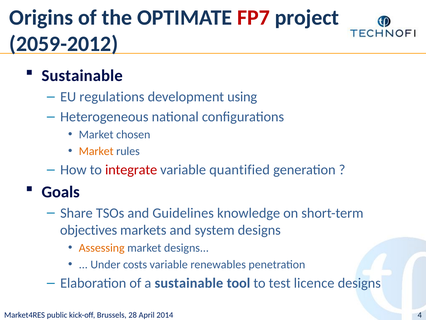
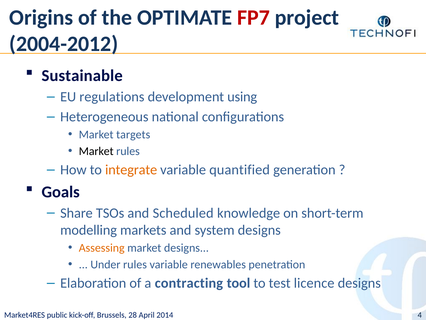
2059-2012: 2059-2012 -> 2004-2012
chosen: chosen -> targets
Market at (96, 151) colour: orange -> black
integrate colour: red -> orange
Guidelines: Guidelines -> Scheduled
objectives: objectives -> modelling
Under costs: costs -> rules
a sustainable: sustainable -> contracting
